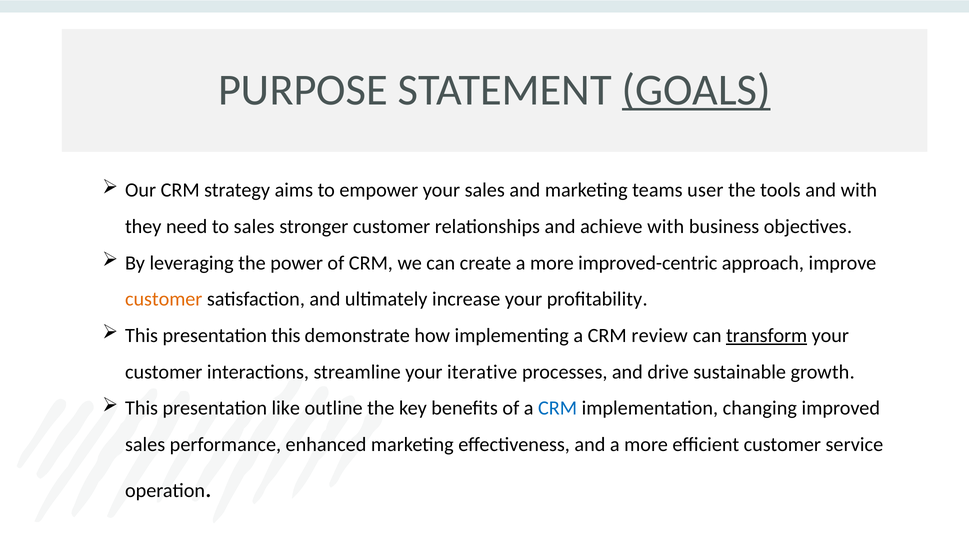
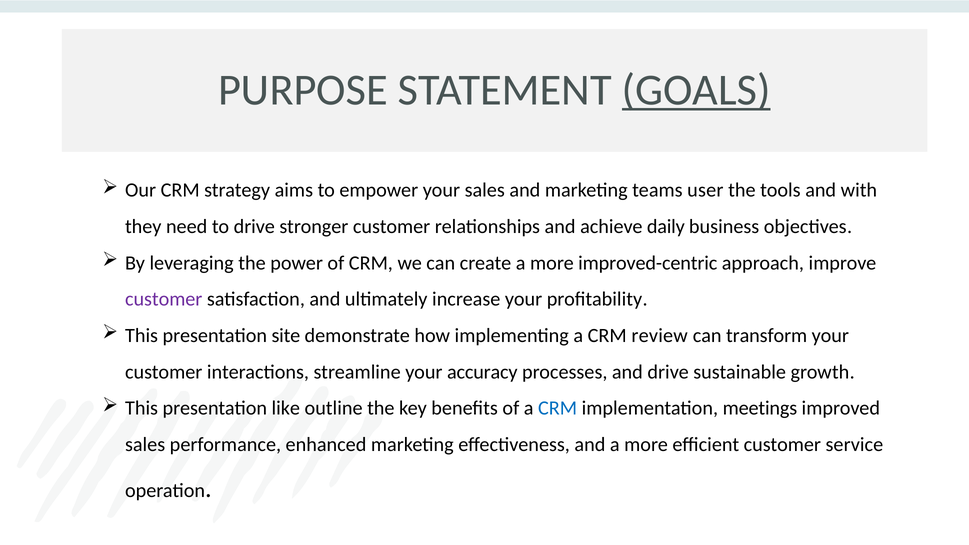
to sales: sales -> drive
achieve with: with -> daily
customer at (164, 299) colour: orange -> purple
presentation this: this -> site
transform underline: present -> none
iterative: iterative -> accuracy
changing: changing -> meetings
